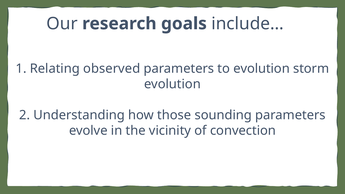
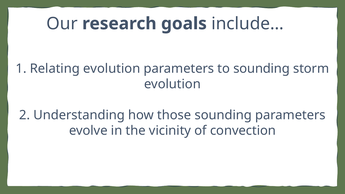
Relating observed: observed -> evolution
to evolution: evolution -> sounding
